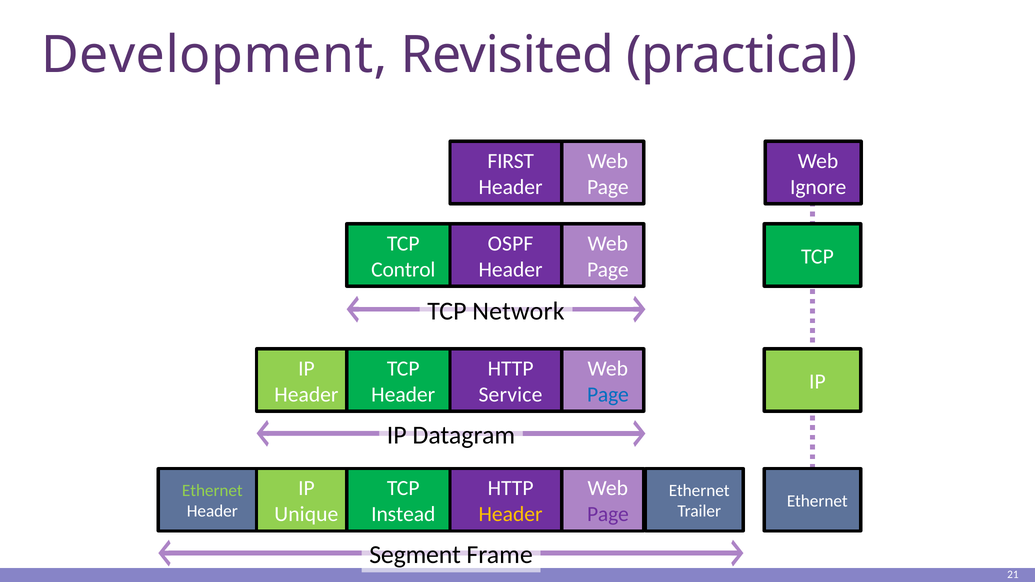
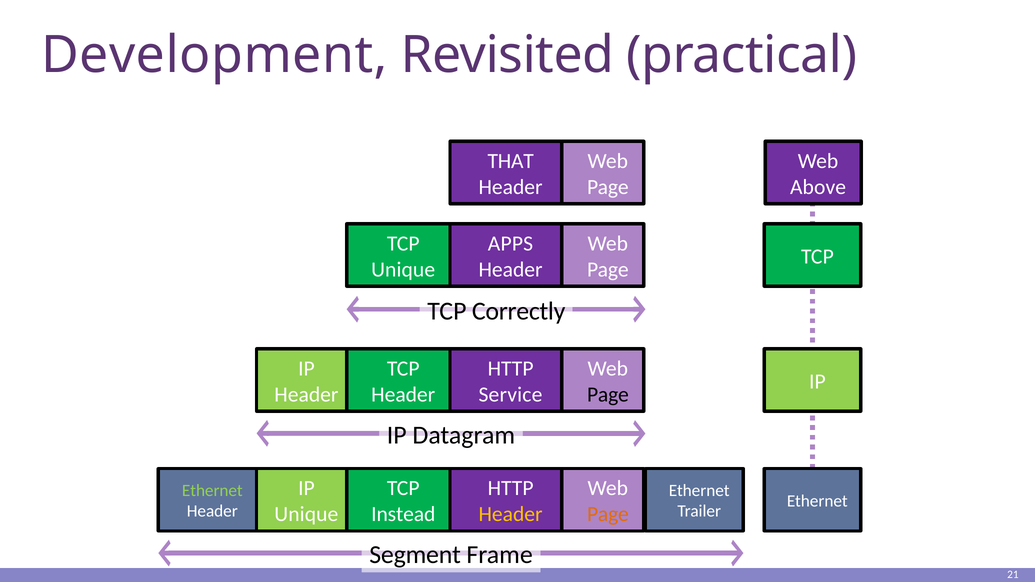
FIRST: FIRST -> THAT
Ignore: Ignore -> Above
OSPF: OSPF -> APPS
Control at (403, 270): Control -> Unique
Network: Network -> Correctly
Page at (608, 395) colour: blue -> black
Page at (608, 514) colour: purple -> orange
